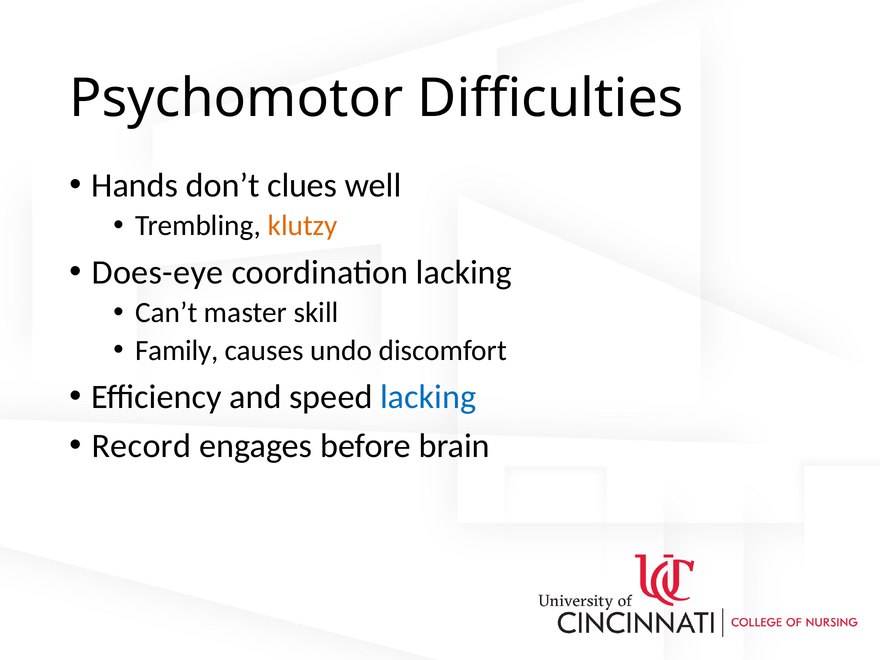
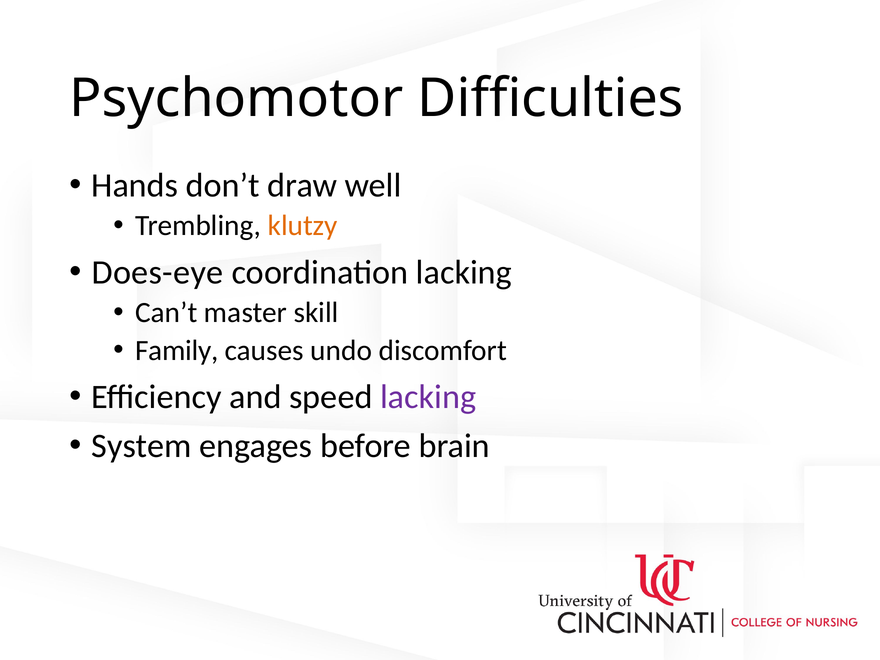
clues: clues -> draw
lacking at (428, 397) colour: blue -> purple
Record: Record -> System
